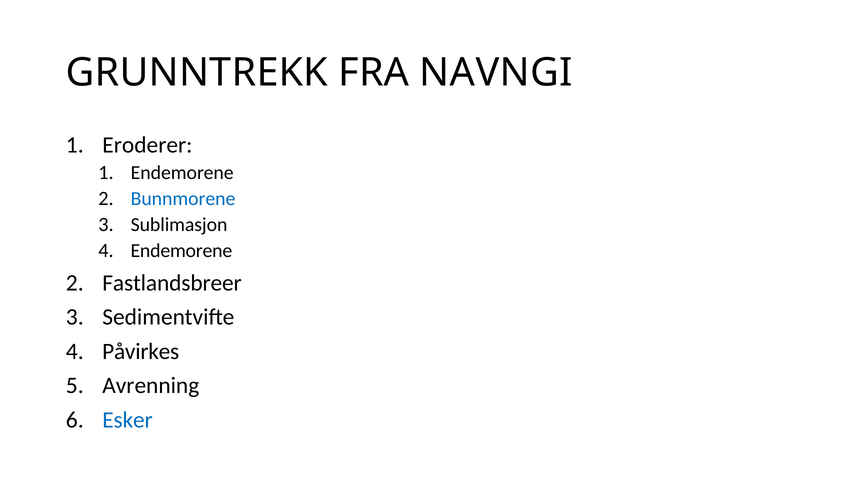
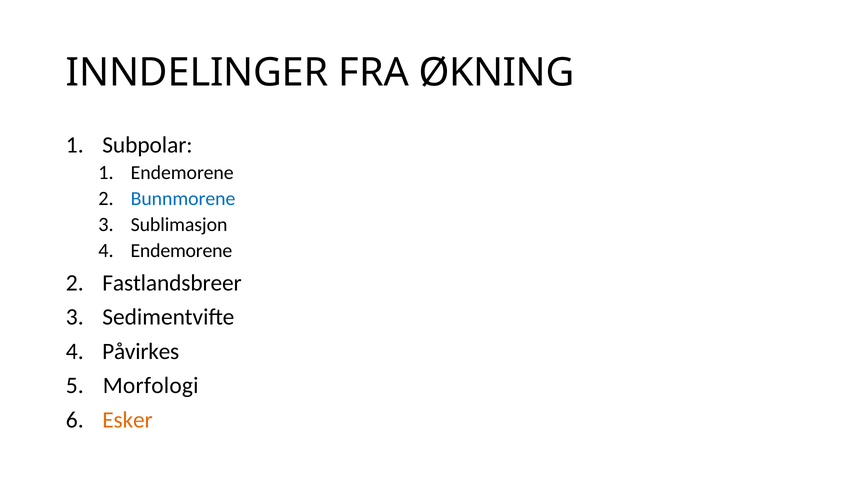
GRUNNTREKK: GRUNNTREKK -> INNDELINGER
NAVNGI: NAVNGI -> ØKNING
Eroderer: Eroderer -> Subpolar
Avrenning: Avrenning -> Morfologi
Esker colour: blue -> orange
